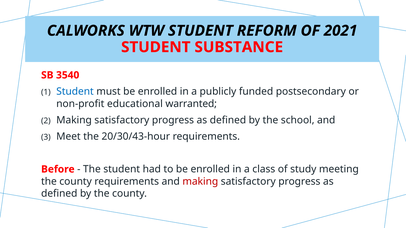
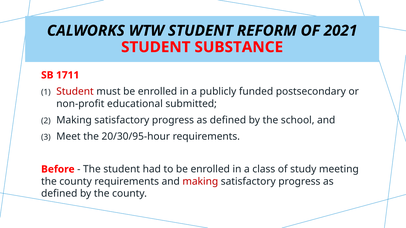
3540: 3540 -> 1711
Student at (75, 92) colour: blue -> red
warranted: warranted -> submitted
20/30/43-hour: 20/30/43-hour -> 20/30/95-hour
